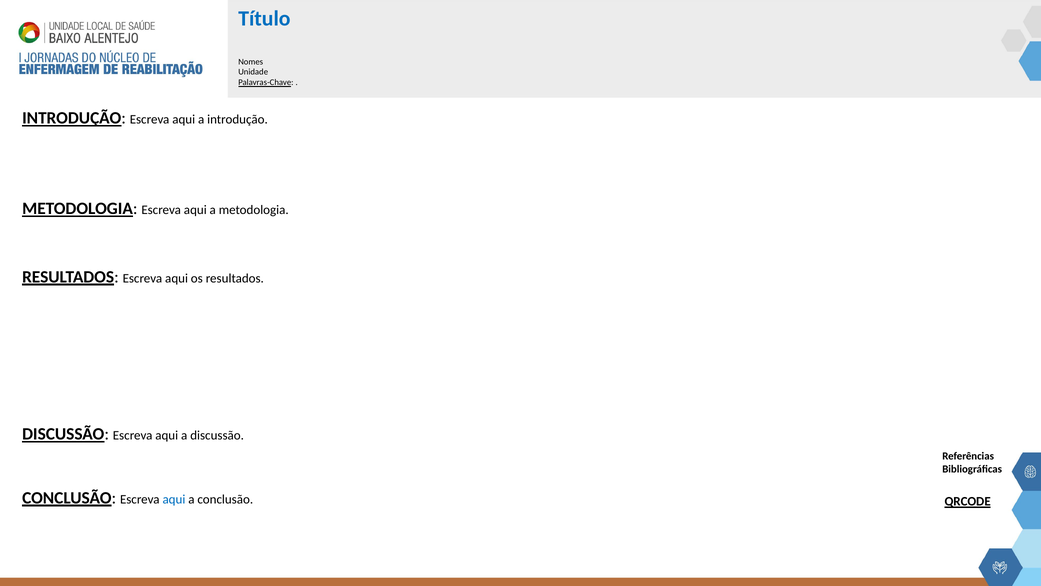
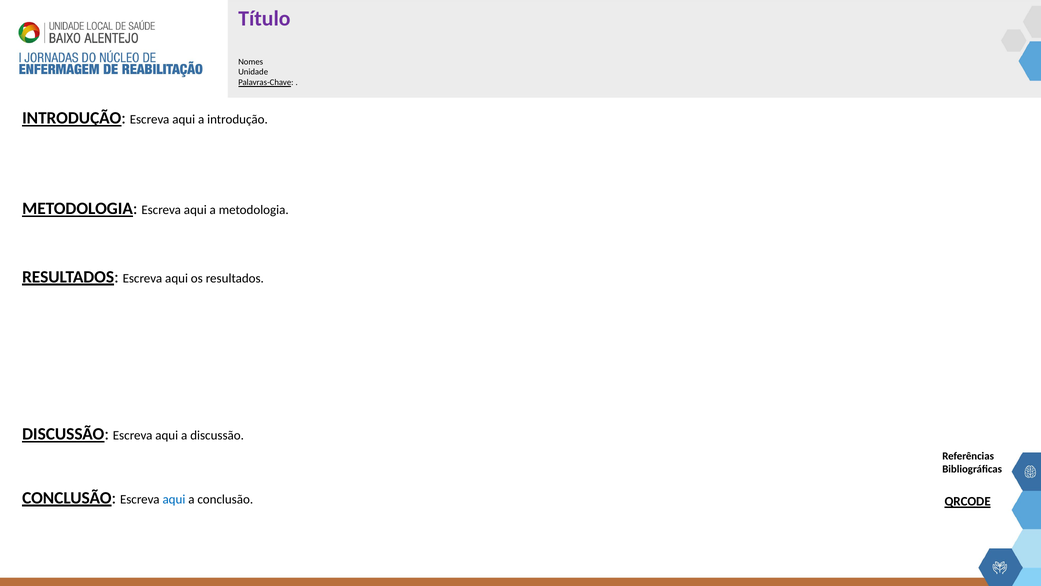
Título colour: blue -> purple
